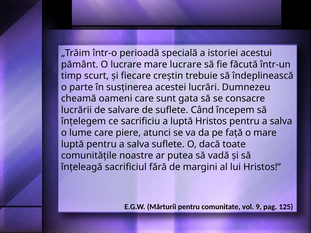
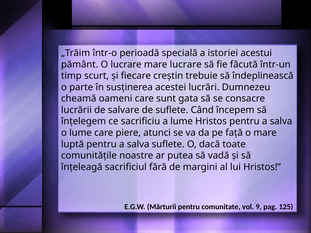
a luptă: luptă -> lume
